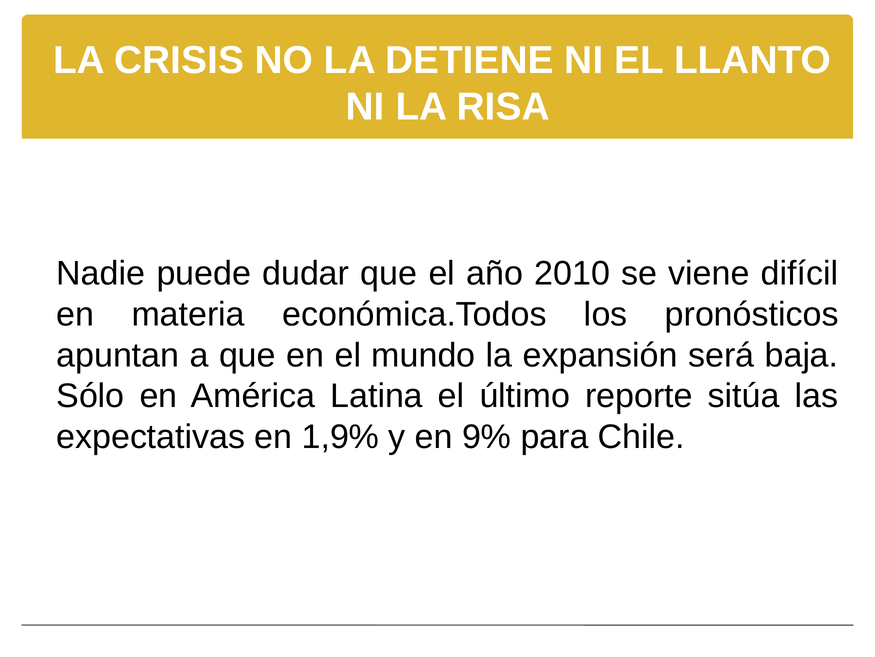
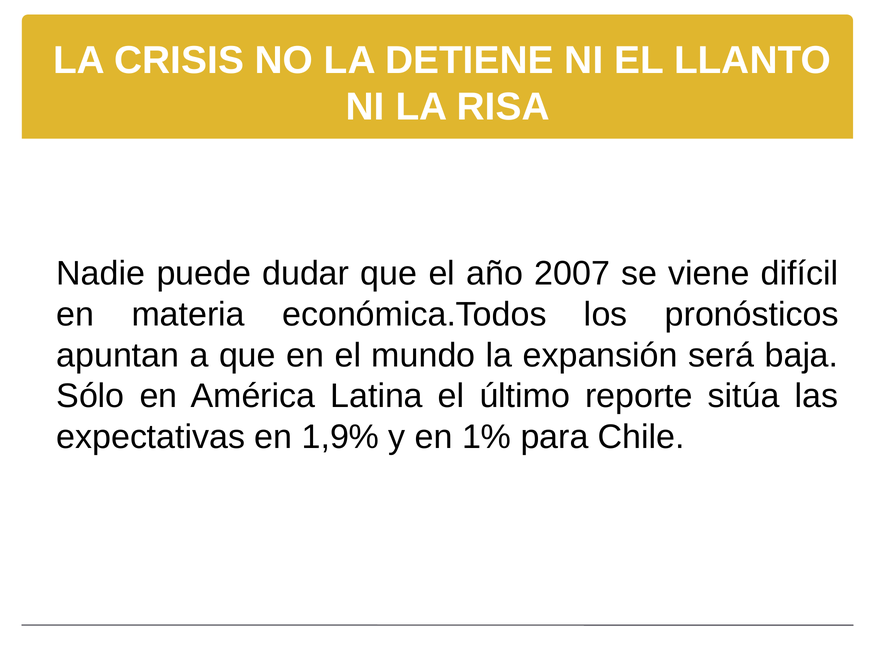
2010: 2010 -> 2007
9%: 9% -> 1%
